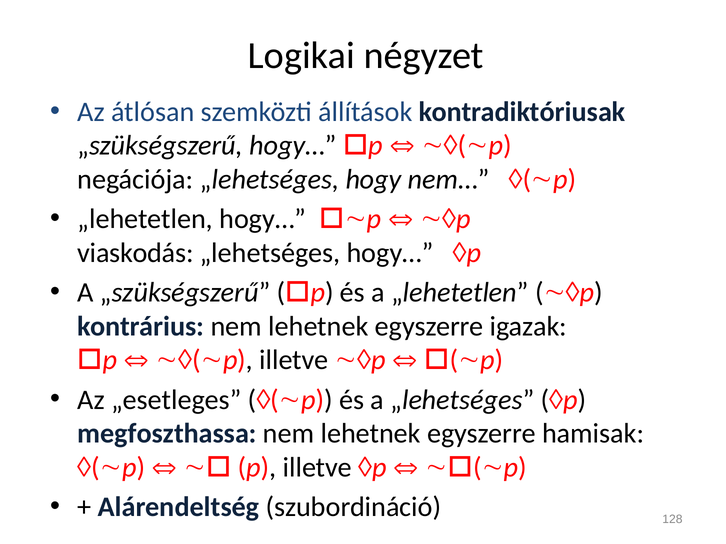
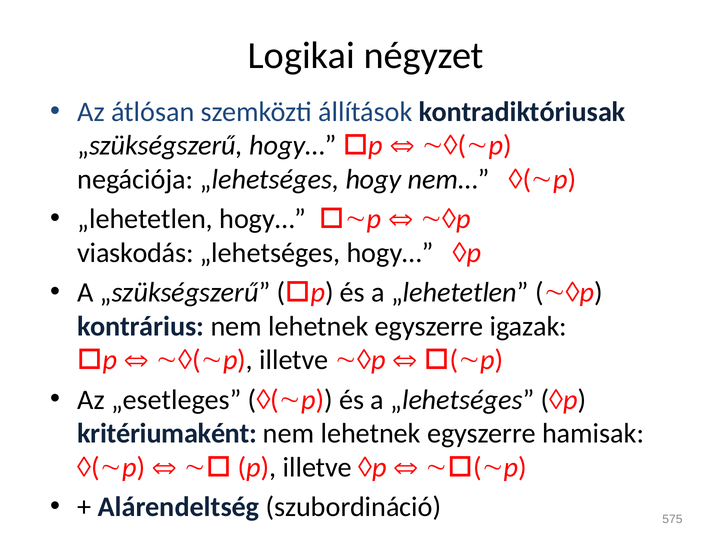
megfoszthassa: megfoszthassa -> kritériumaként
128: 128 -> 575
